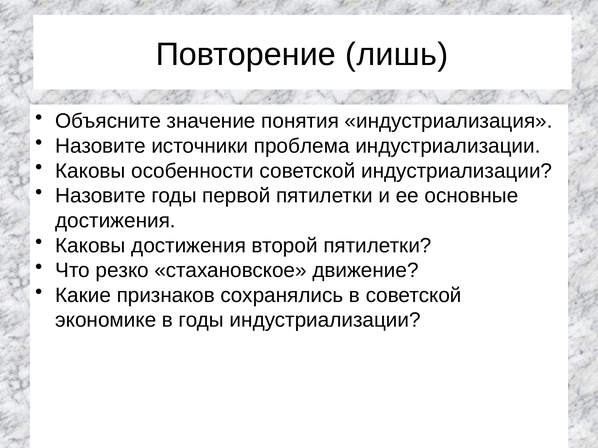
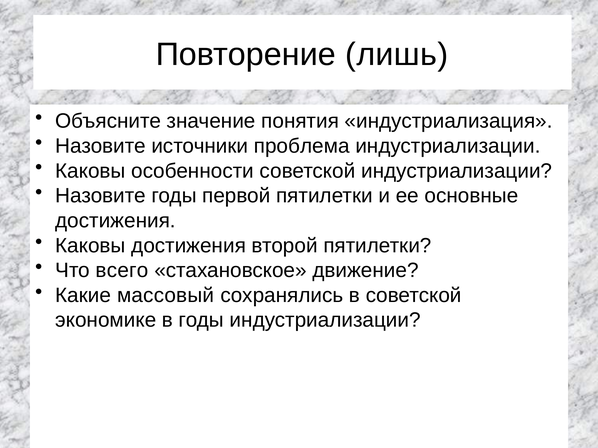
резко: резко -> всего
признаков: признаков -> массовый
